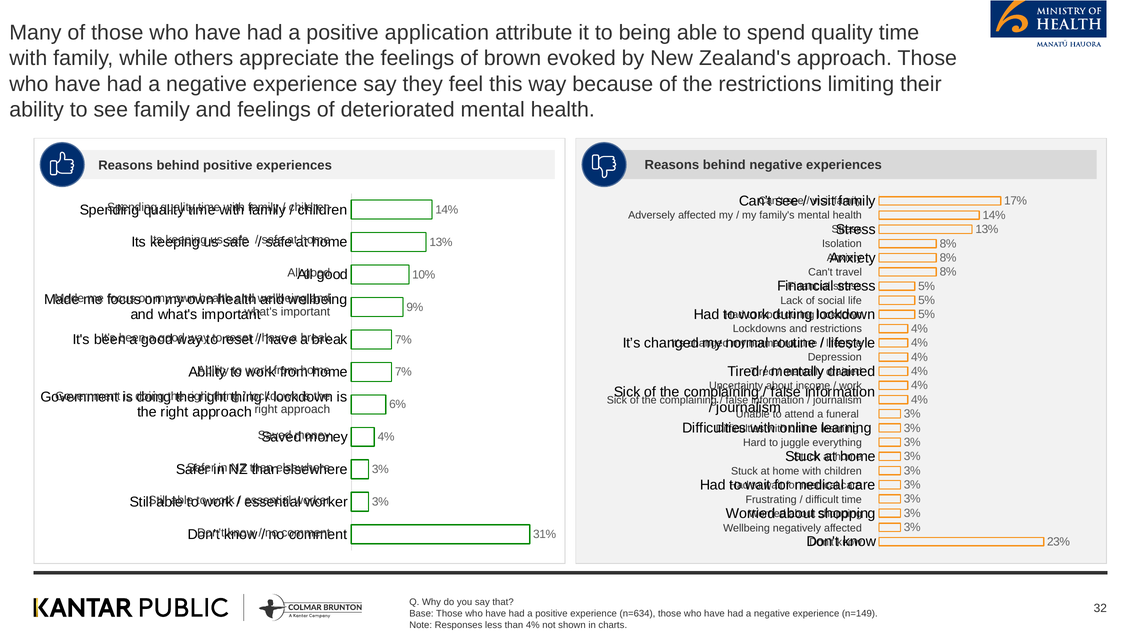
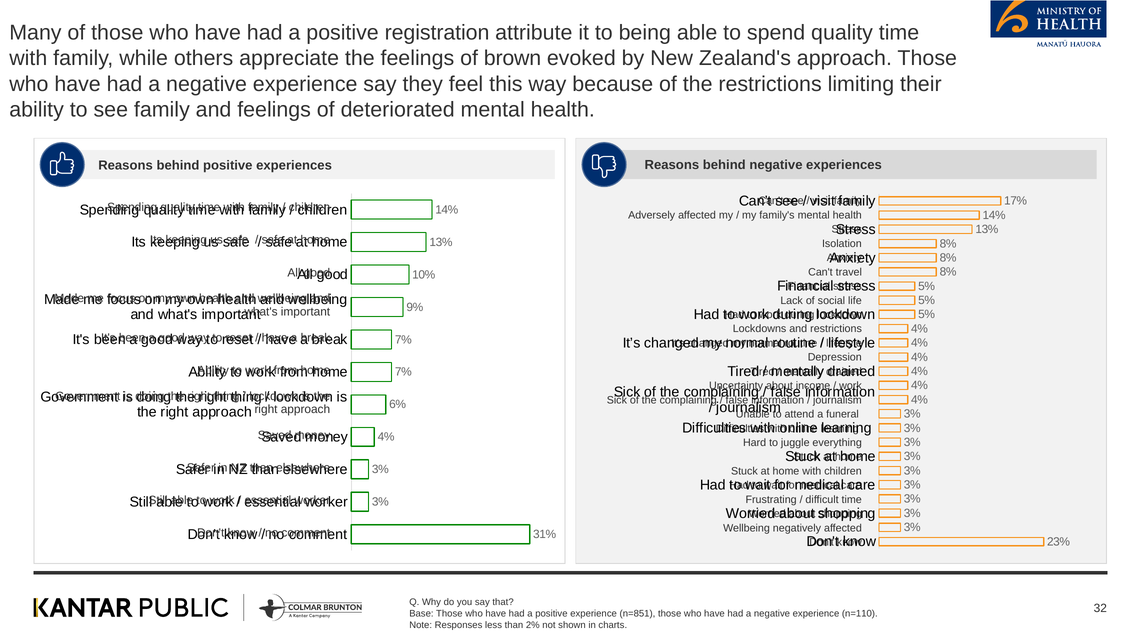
application: application -> registration
n=634: n=634 -> n=851
n=149: n=149 -> n=110
than 4%: 4% -> 2%
